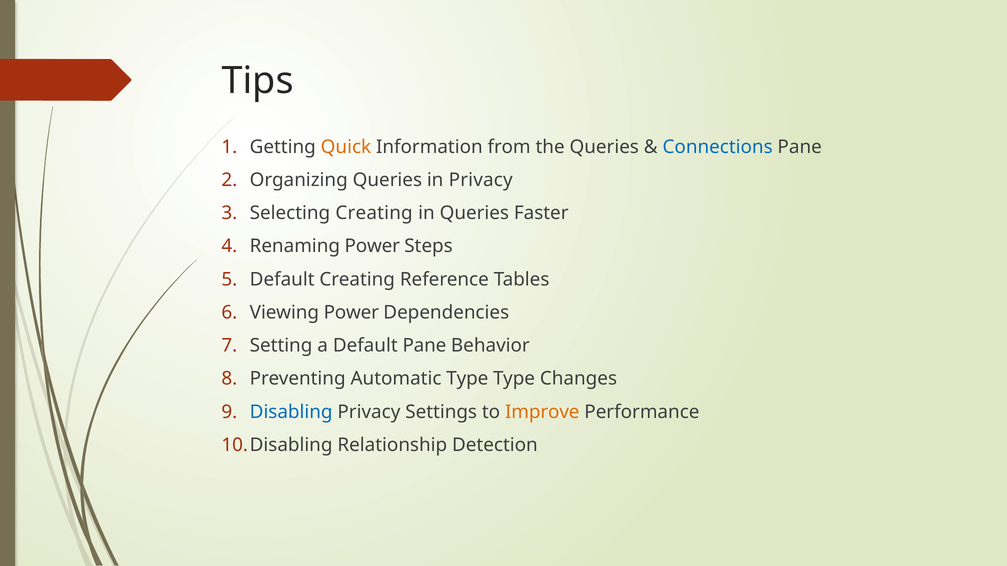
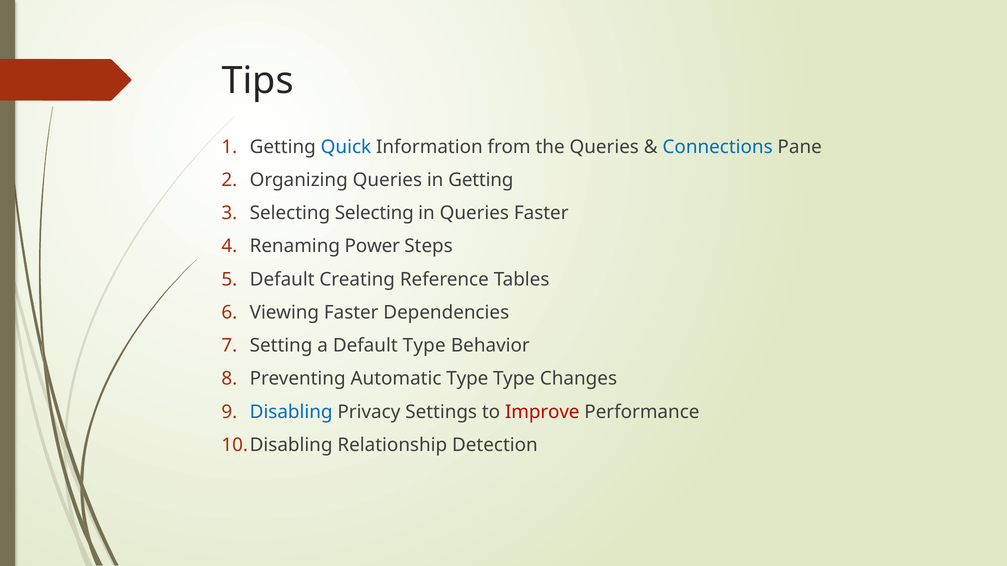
Quick colour: orange -> blue
in Privacy: Privacy -> Getting
Selecting Creating: Creating -> Selecting
Viewing Power: Power -> Faster
Default Pane: Pane -> Type
Improve colour: orange -> red
